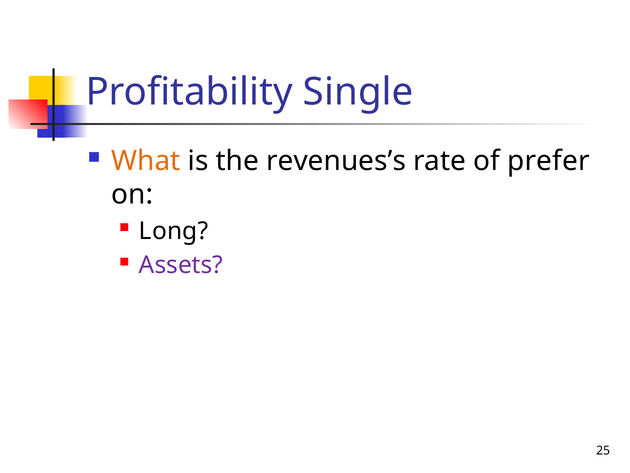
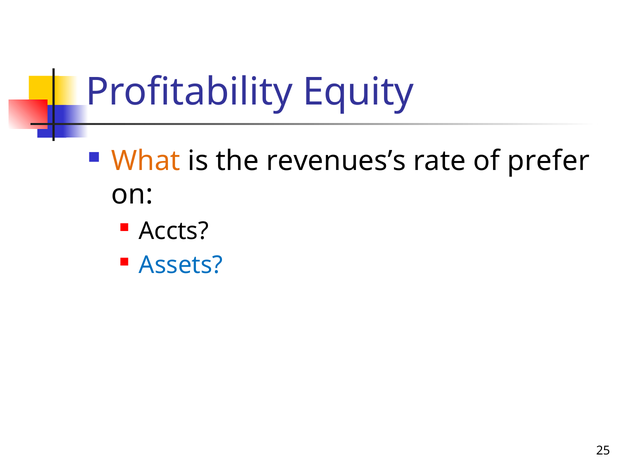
Single: Single -> Equity
Long: Long -> Accts
Assets colour: purple -> blue
